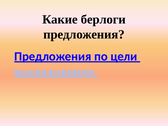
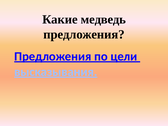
берлоги: берлоги -> медведь
